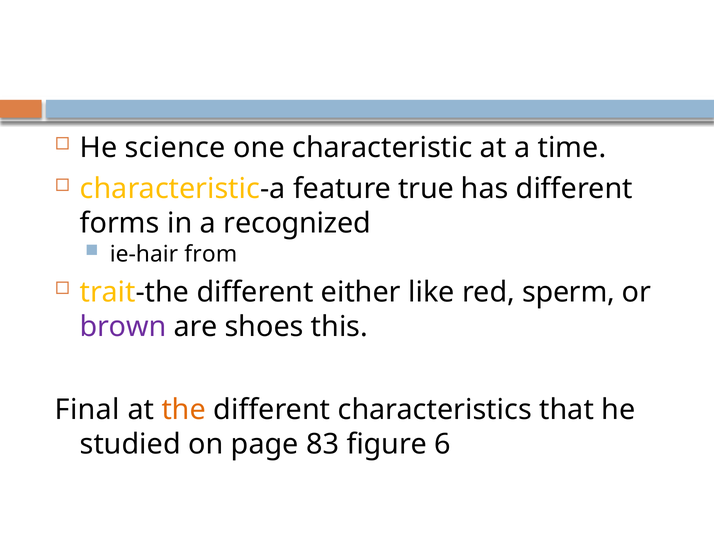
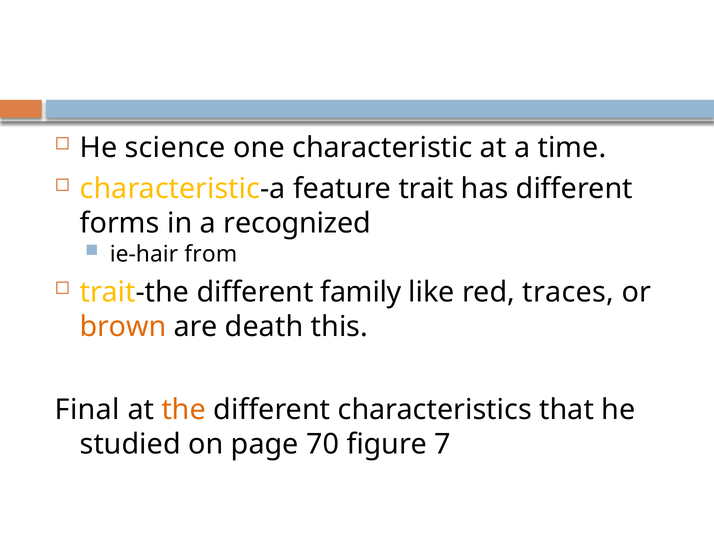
true: true -> trait
either: either -> family
sperm: sperm -> traces
brown colour: purple -> orange
shoes: shoes -> death
83: 83 -> 70
6: 6 -> 7
